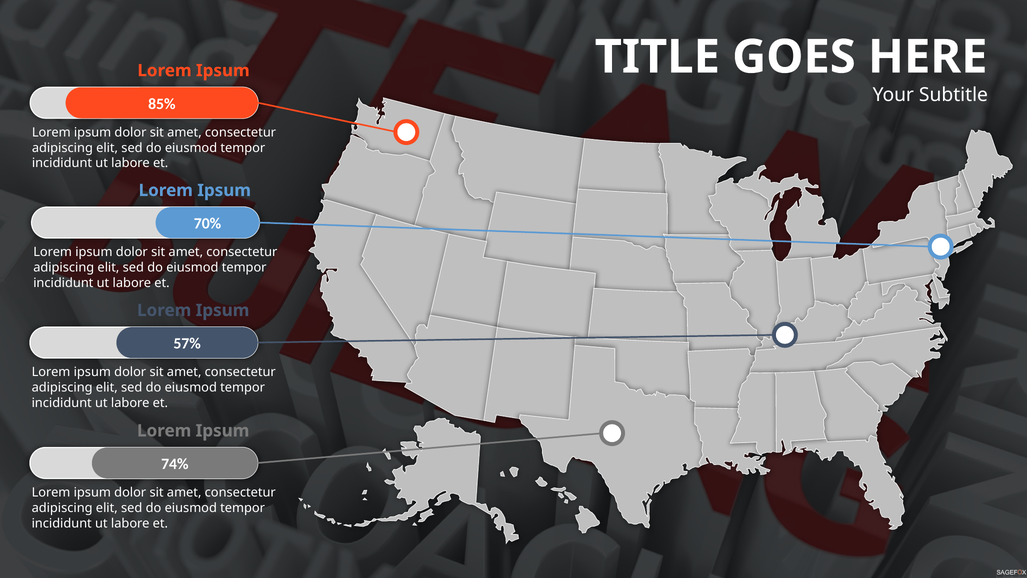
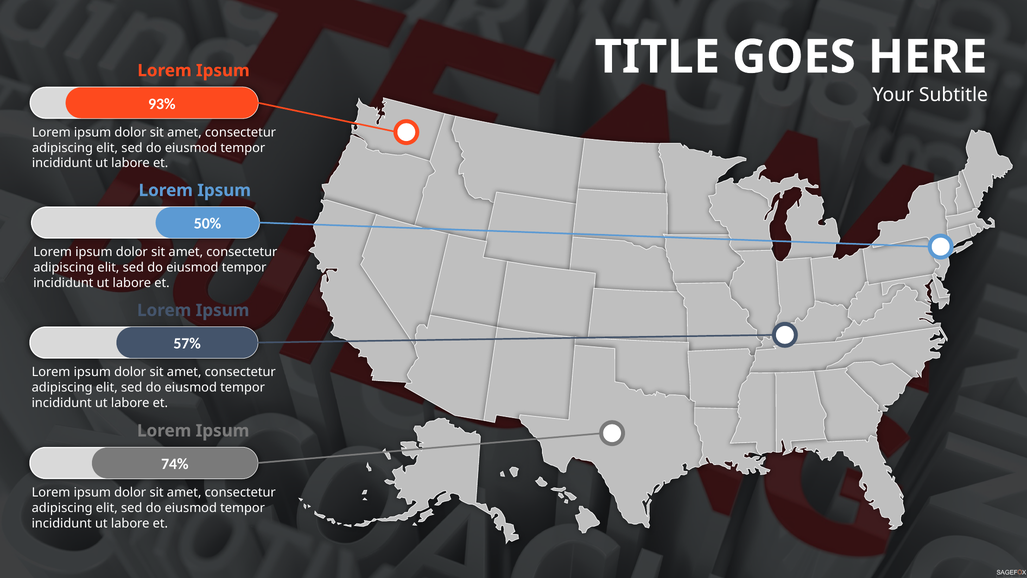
85%: 85% -> 93%
70%: 70% -> 50%
